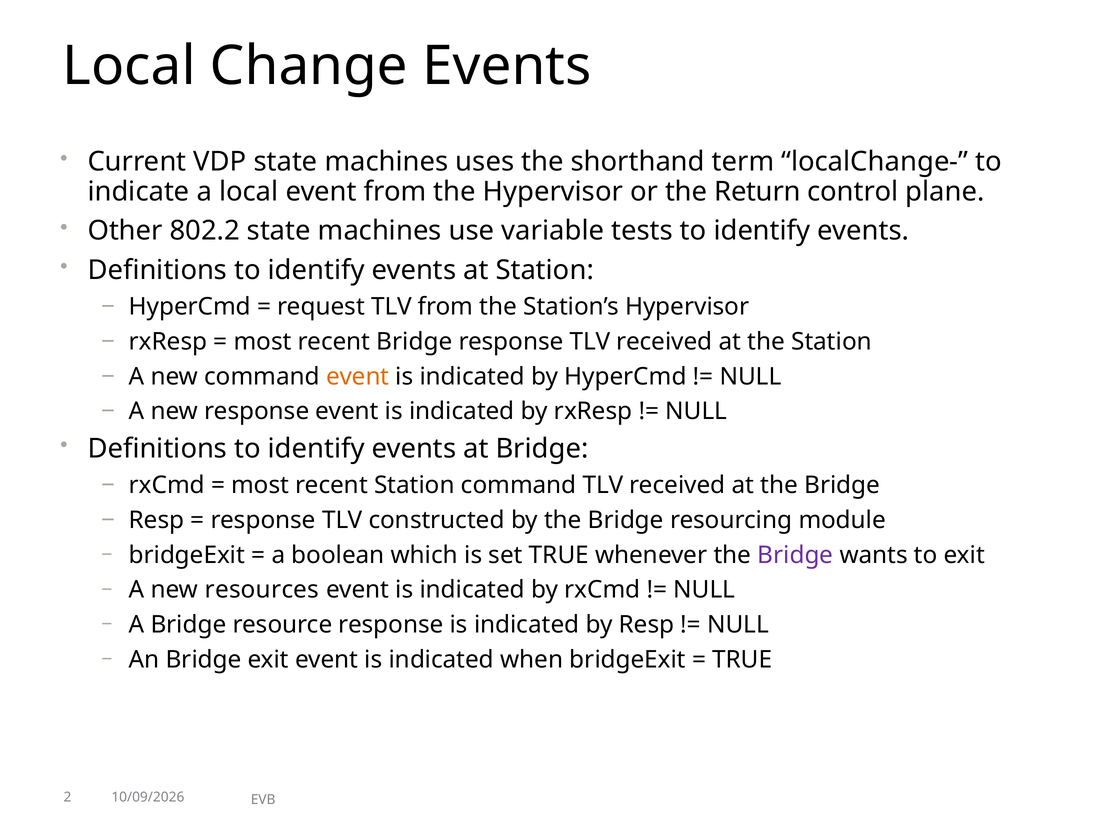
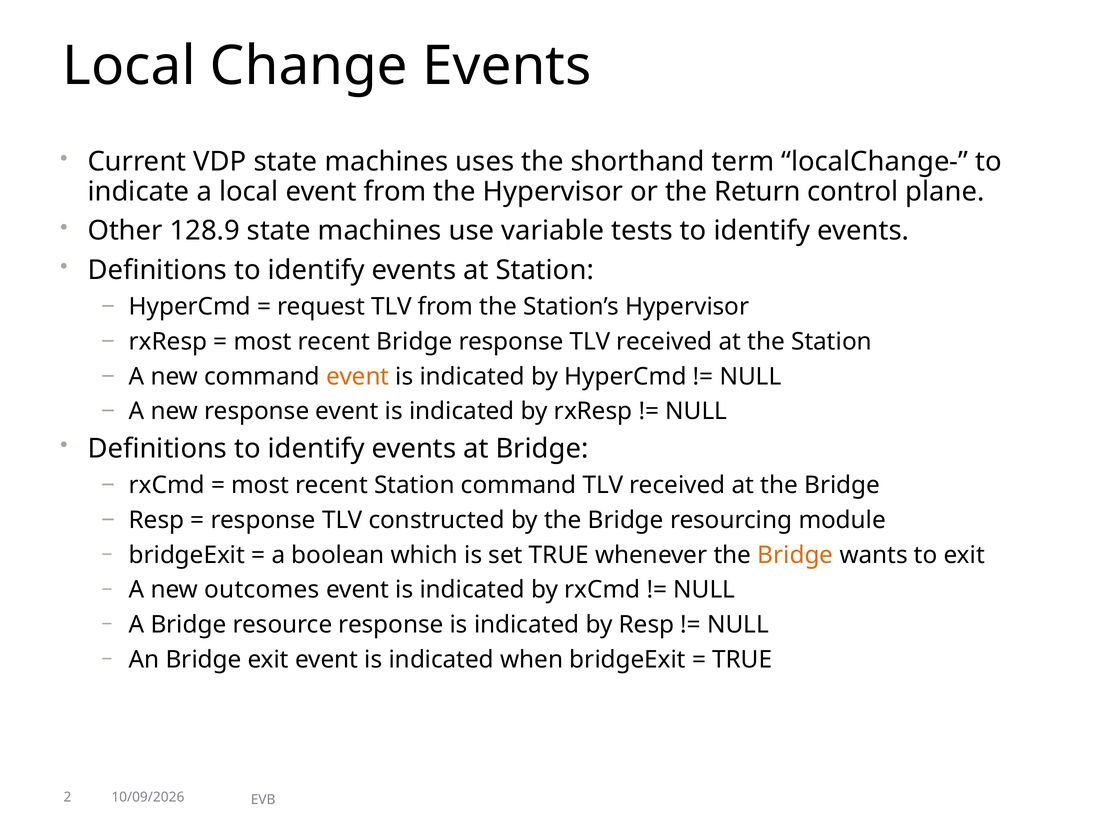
802.2: 802.2 -> 128.9
Bridge at (795, 555) colour: purple -> orange
resources: resources -> outcomes
